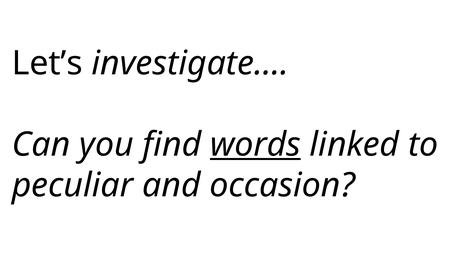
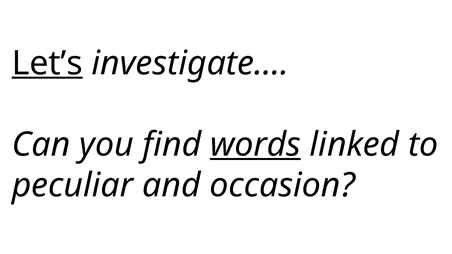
Let’s underline: none -> present
